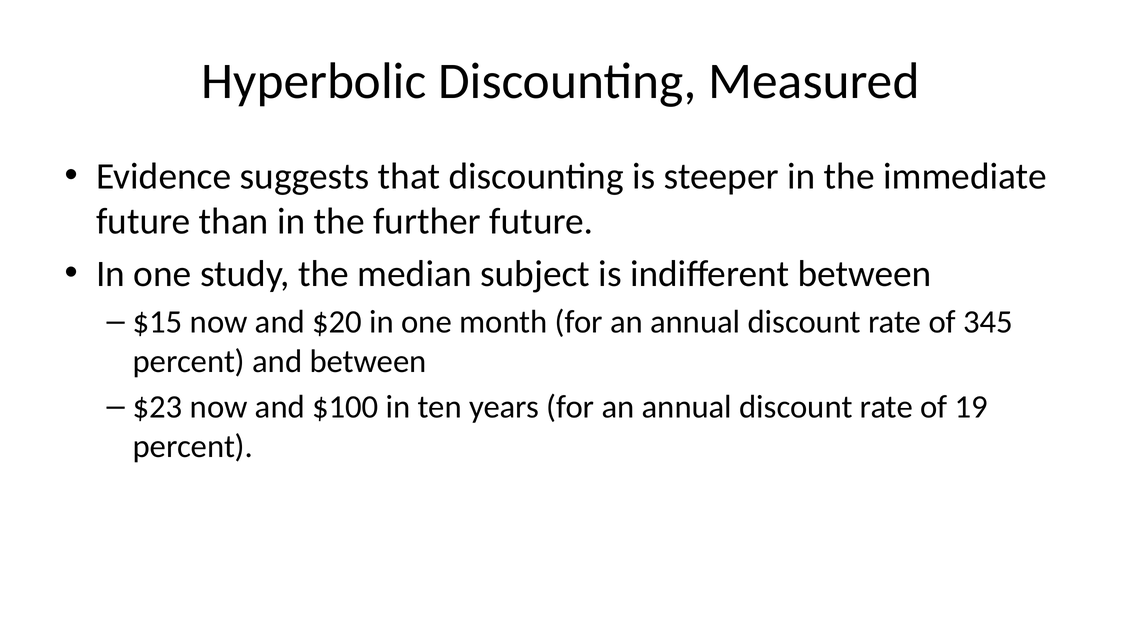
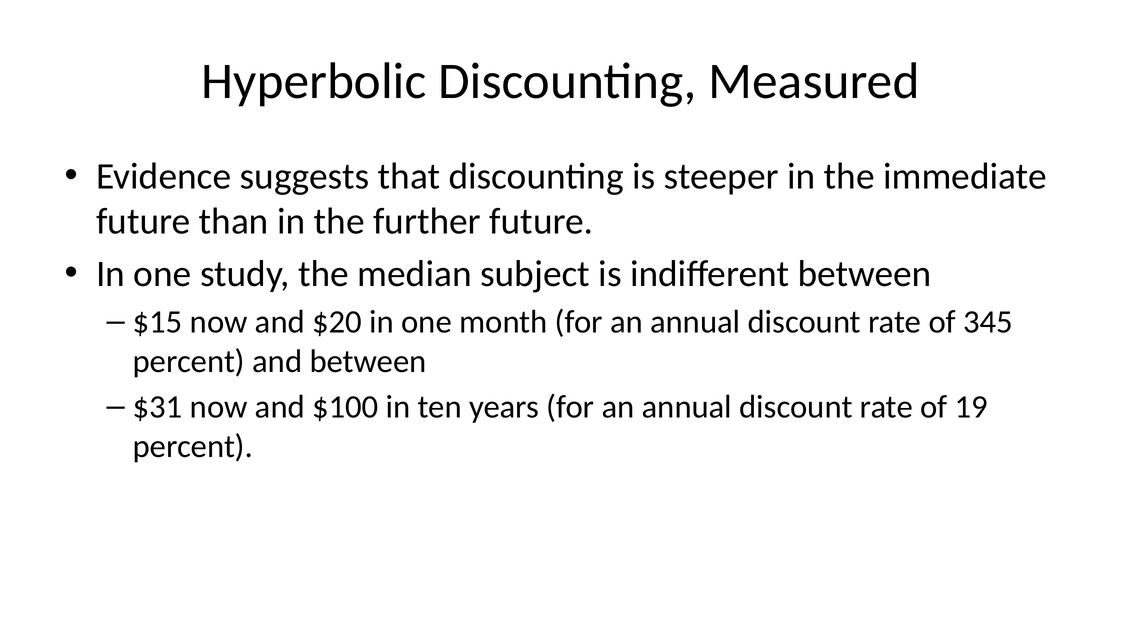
$23: $23 -> $31
